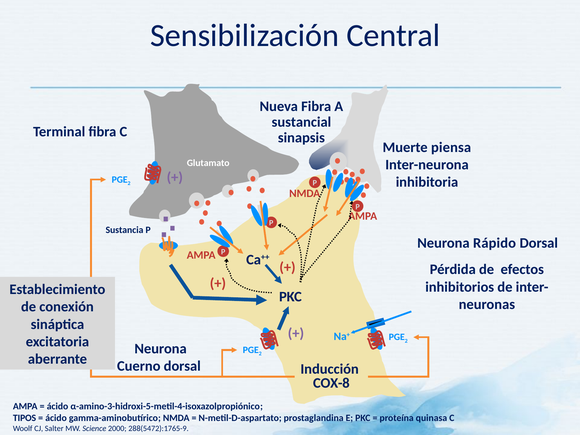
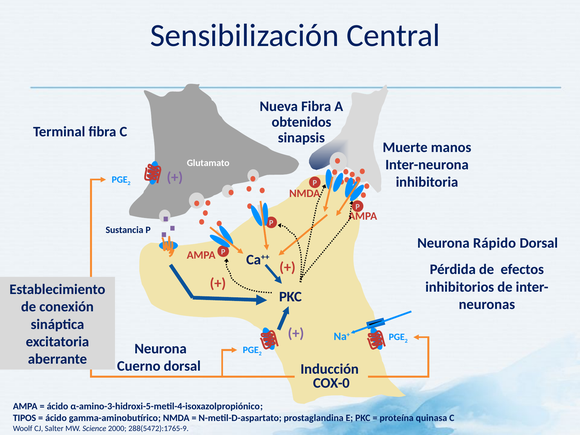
sustancial: sustancial -> obtenidos
piensa: piensa -> manos
COX-8: COX-8 -> COX-0
